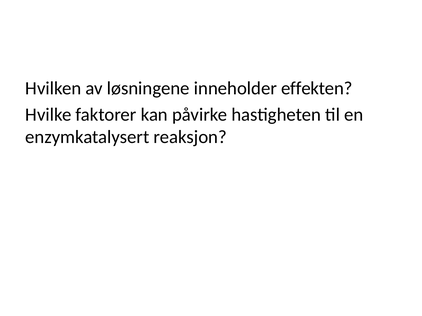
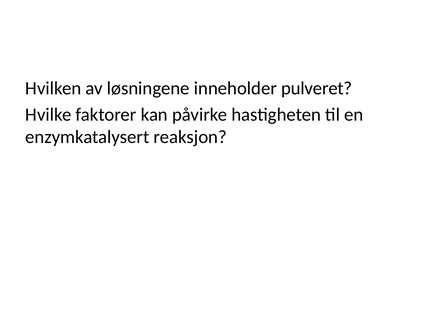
effekten: effekten -> pulveret
